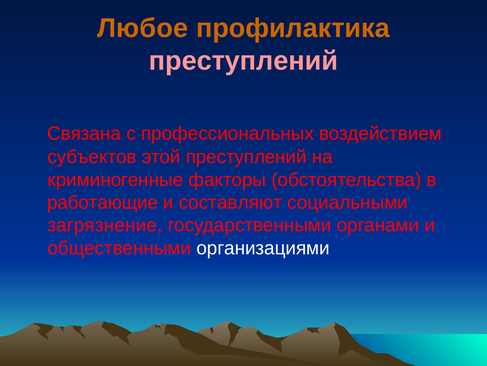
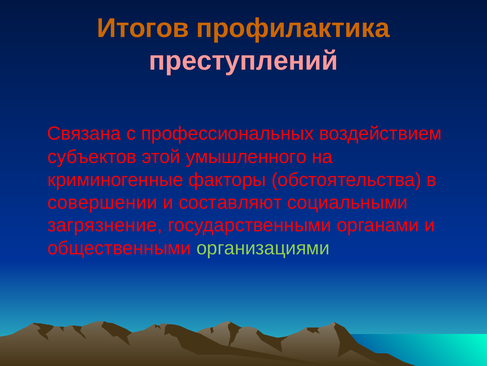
Любое: Любое -> Итогов
этой преступлений: преступлений -> умышленного
работающие: работающие -> совершении
организациями colour: white -> light green
